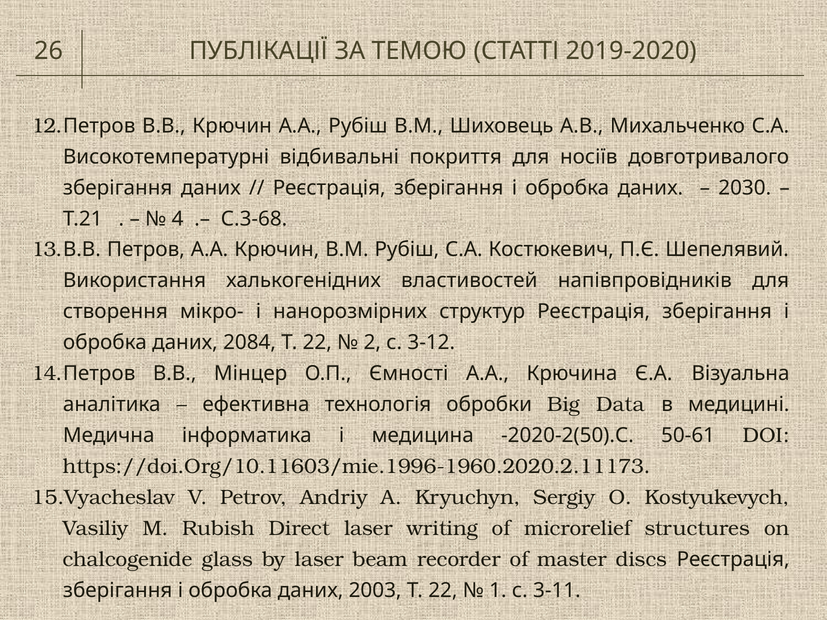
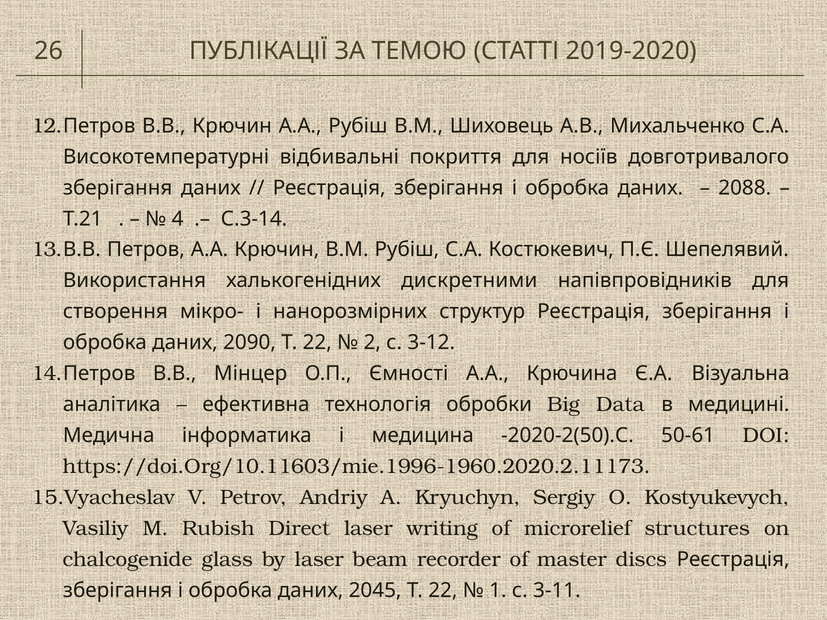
2030: 2030 -> 2088
С.3-68: С.3-68 -> С.3-14
властивостей: властивостей -> дискретними
2084: 2084 -> 2090
2003: 2003 -> 2045
